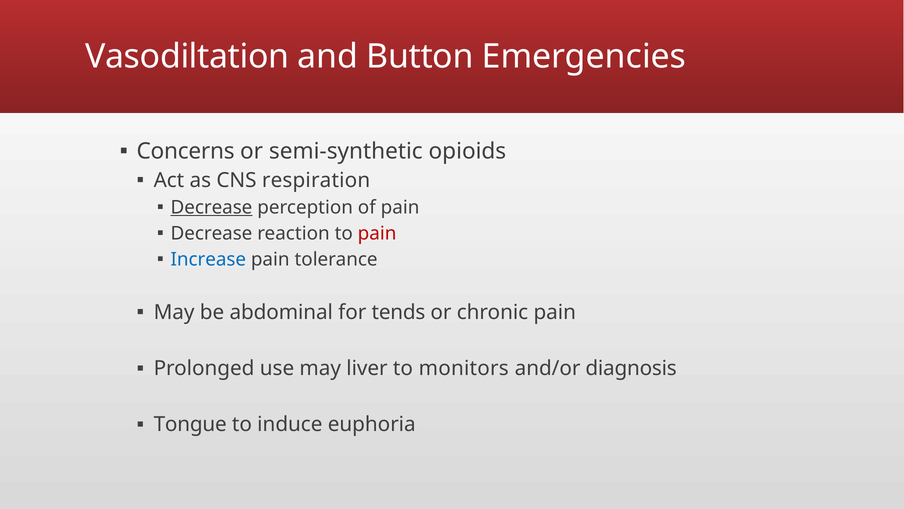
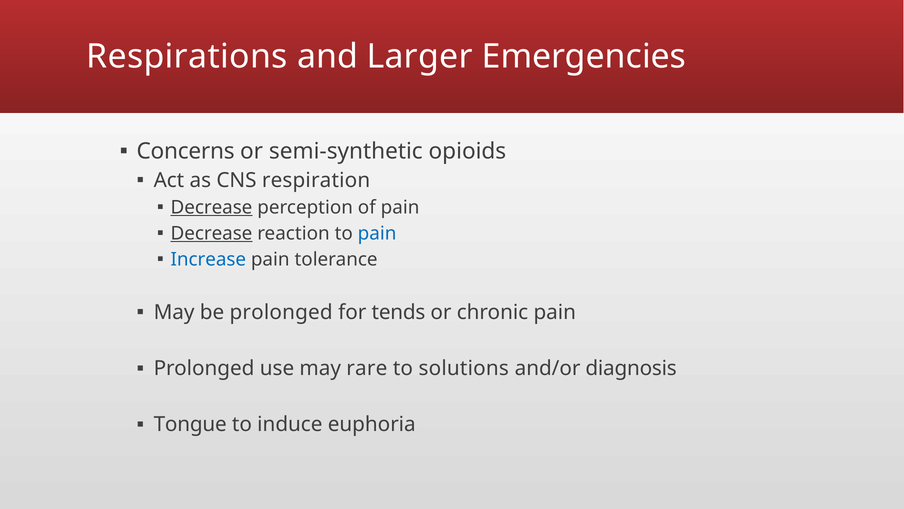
Vasodiltation: Vasodiltation -> Respirations
Button: Button -> Larger
Decrease at (211, 233) underline: none -> present
pain at (377, 233) colour: red -> blue
be abdominal: abdominal -> prolonged
liver: liver -> rare
monitors: monitors -> solutions
